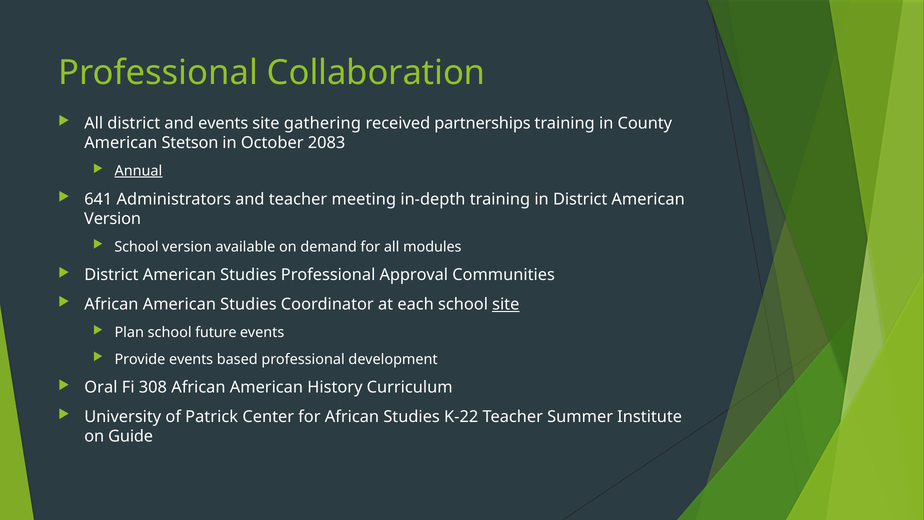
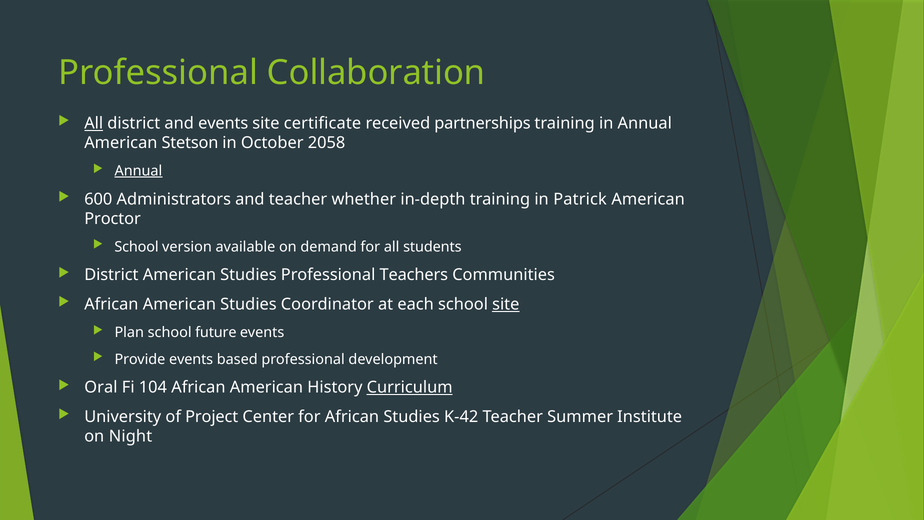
All at (94, 123) underline: none -> present
gathering: gathering -> certificate
in County: County -> Annual
2083: 2083 -> 2058
641: 641 -> 600
meeting: meeting -> whether
in District: District -> Patrick
Version at (113, 219): Version -> Proctor
modules: modules -> students
Approval: Approval -> Teachers
308: 308 -> 104
Curriculum underline: none -> present
Patrick: Patrick -> Project
K-22: K-22 -> K-42
Guide: Guide -> Night
